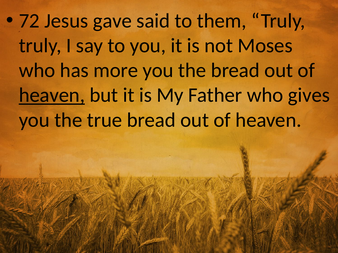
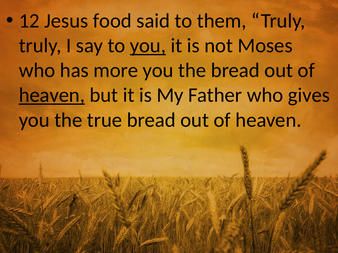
72: 72 -> 12
gave: gave -> food
you at (148, 46) underline: none -> present
